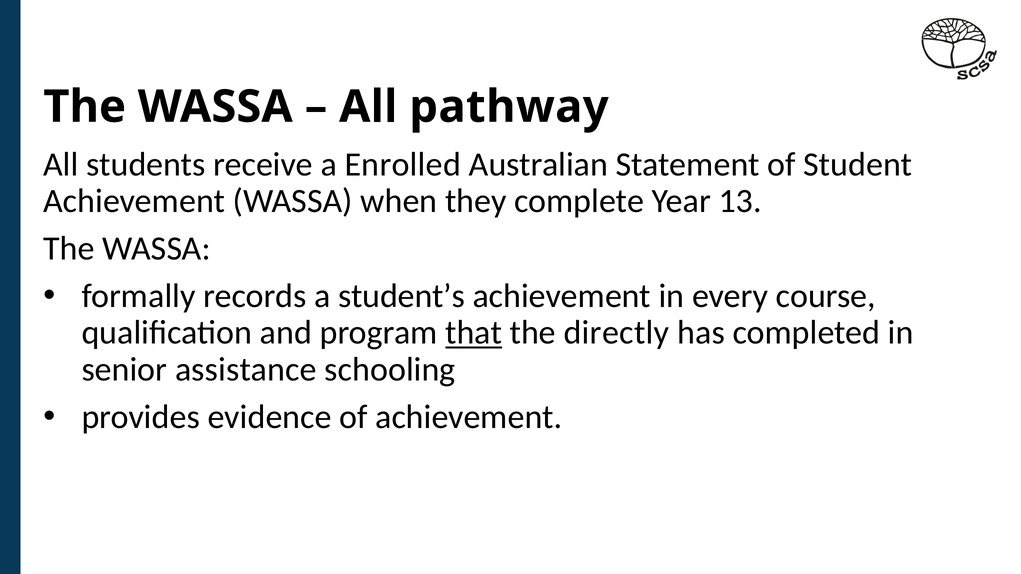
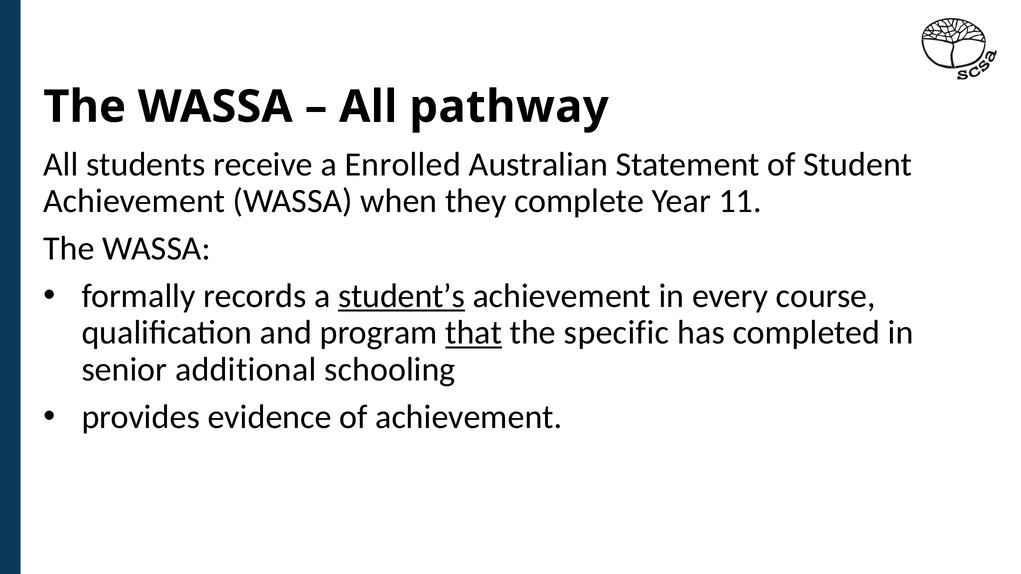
13: 13 -> 11
student’s underline: none -> present
directly: directly -> specific
assistance: assistance -> additional
